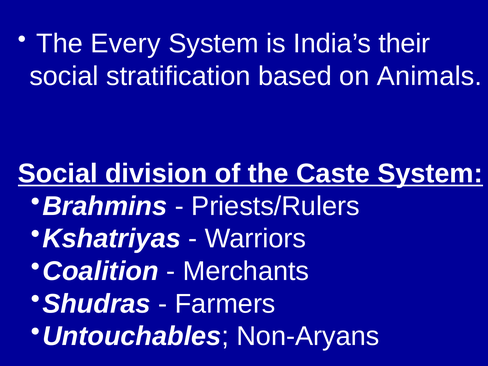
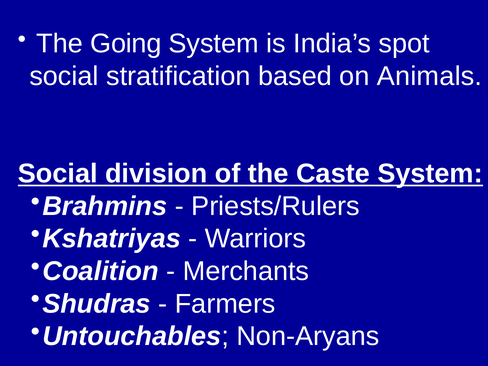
Every: Every -> Going
their: their -> spot
